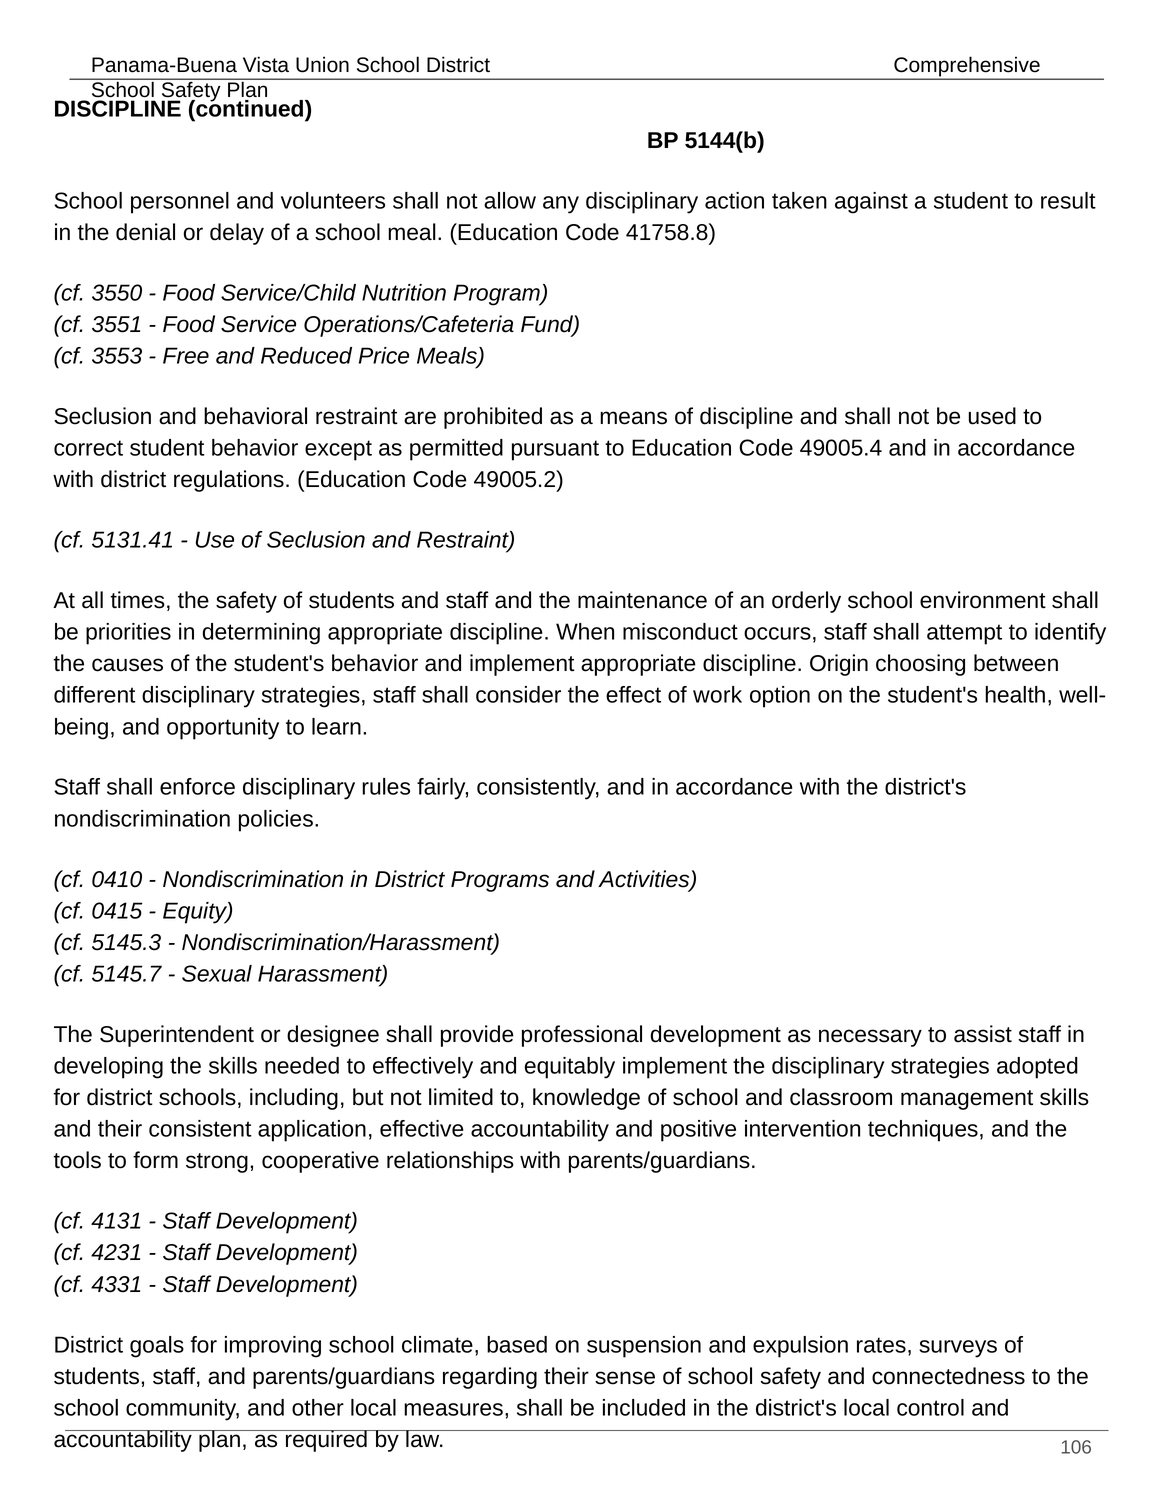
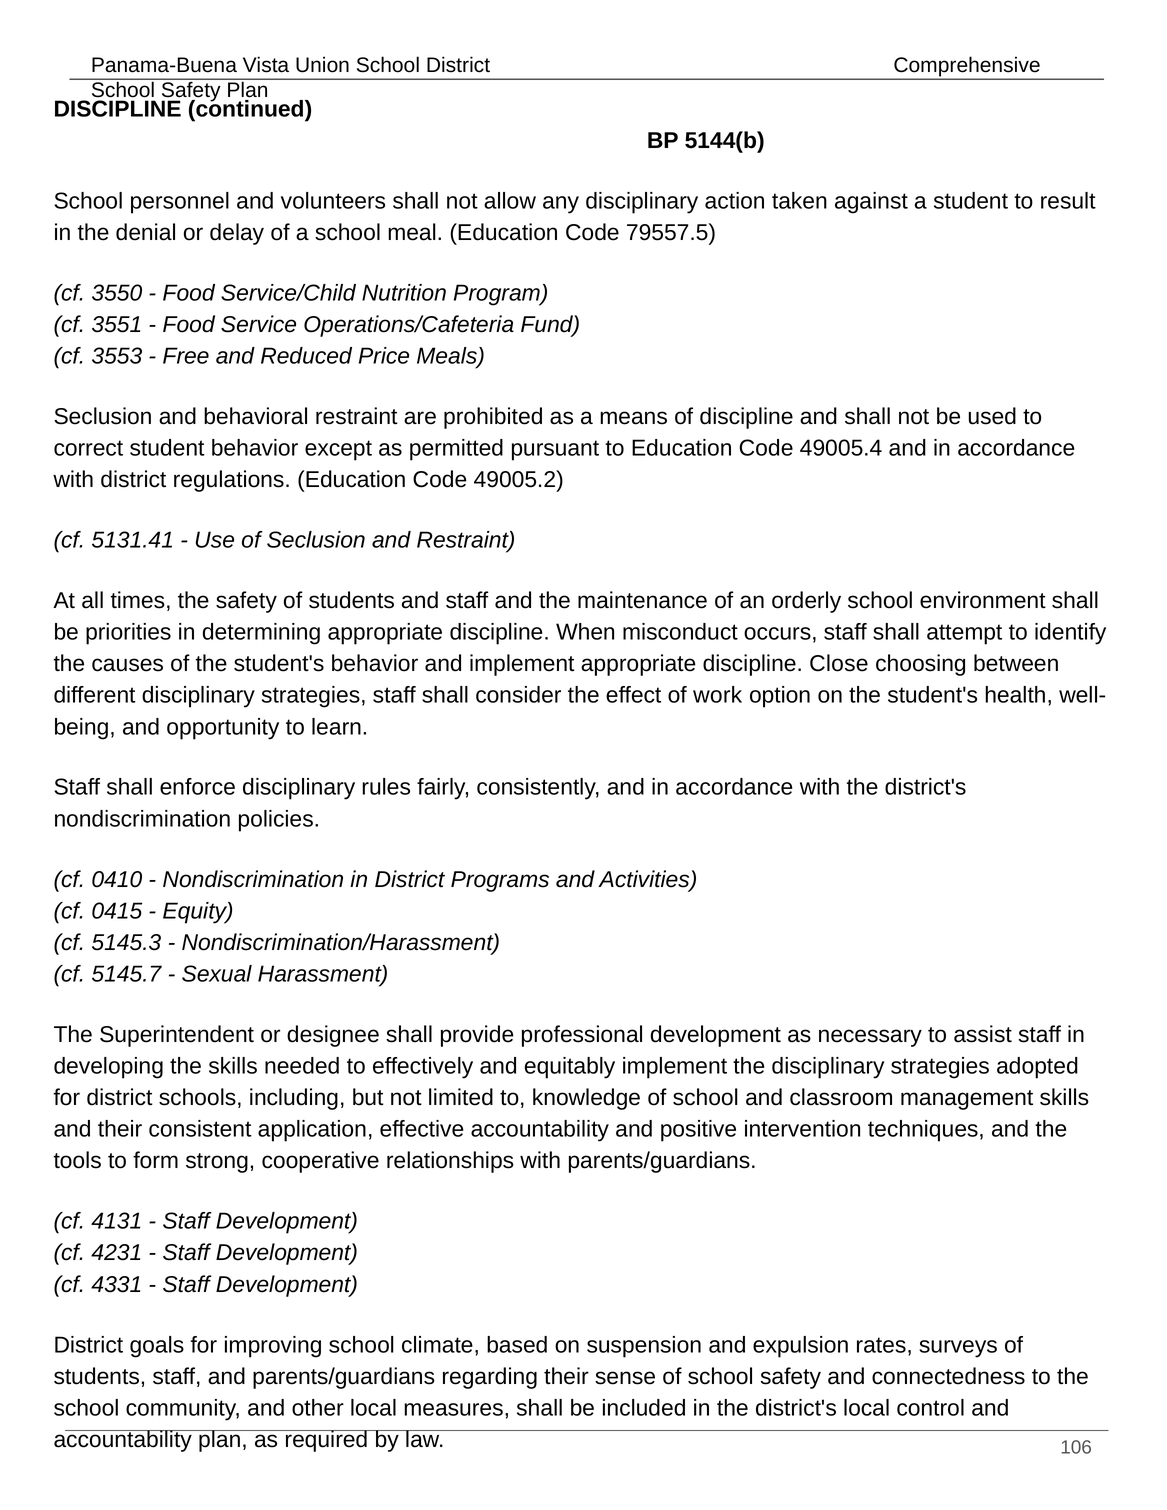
41758.8: 41758.8 -> 79557.5
Origin: Origin -> Close
